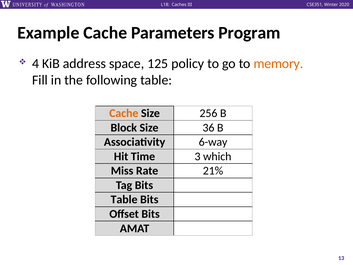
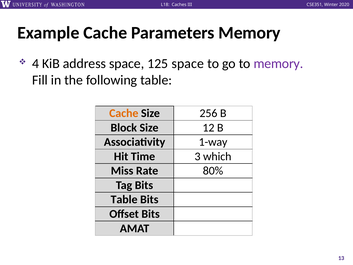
Parameters Program: Program -> Memory
125 policy: policy -> space
memory at (278, 64) colour: orange -> purple
36: 36 -> 12
6-way: 6-way -> 1-way
21%: 21% -> 80%
